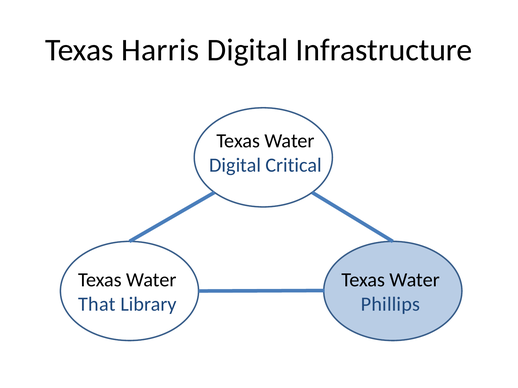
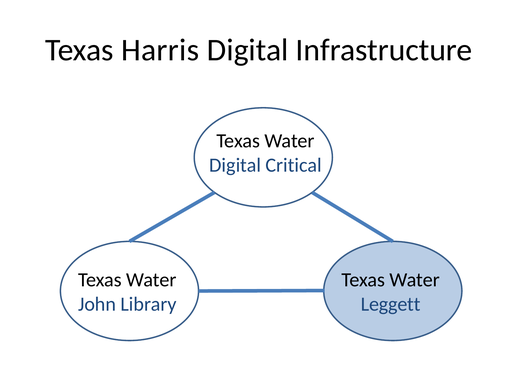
That: That -> John
Phillips: Phillips -> Leggett
